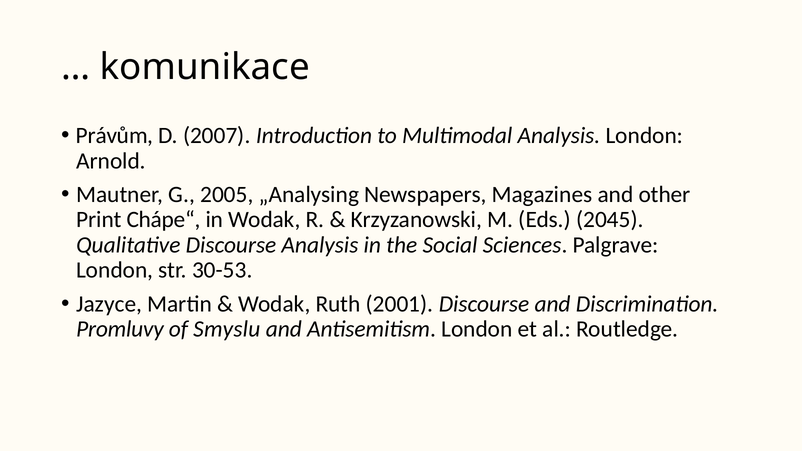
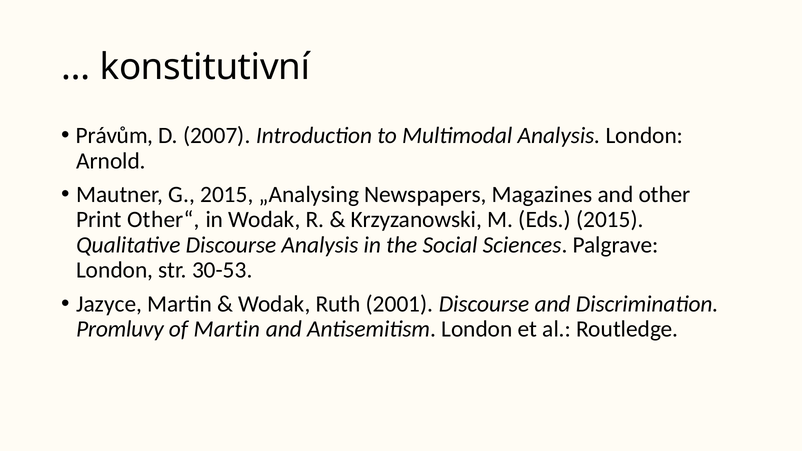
komunikace: komunikace -> konstitutivní
G 2005: 2005 -> 2015
Chápe“: Chápe“ -> Other“
Eds 2045: 2045 -> 2015
of Smyslu: Smyslu -> Martin
